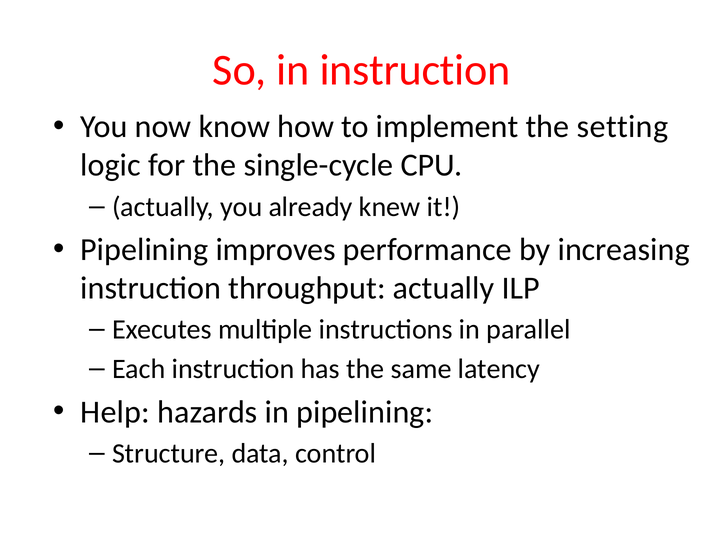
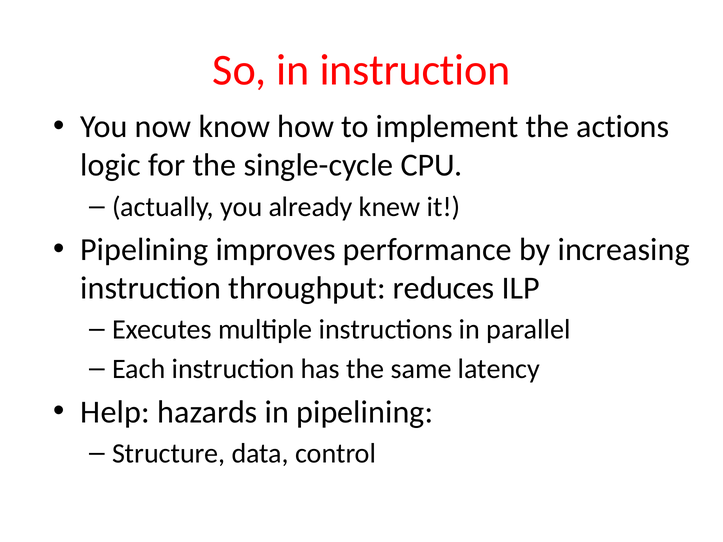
setting: setting -> actions
throughput actually: actually -> reduces
